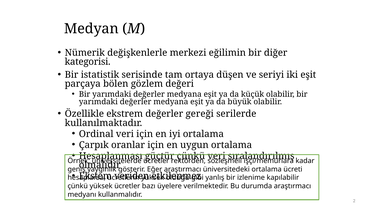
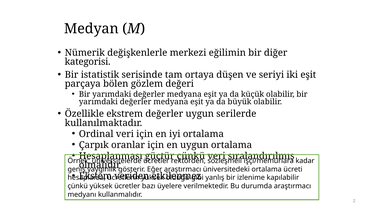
değerler gereği: gereği -> uygun
